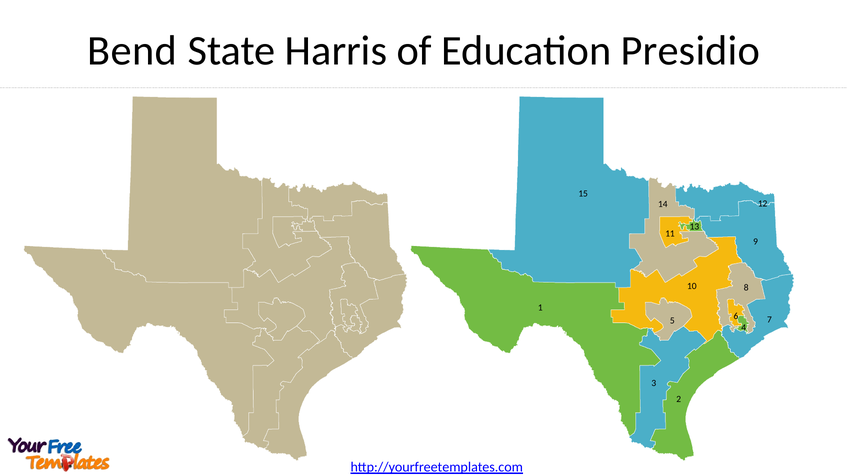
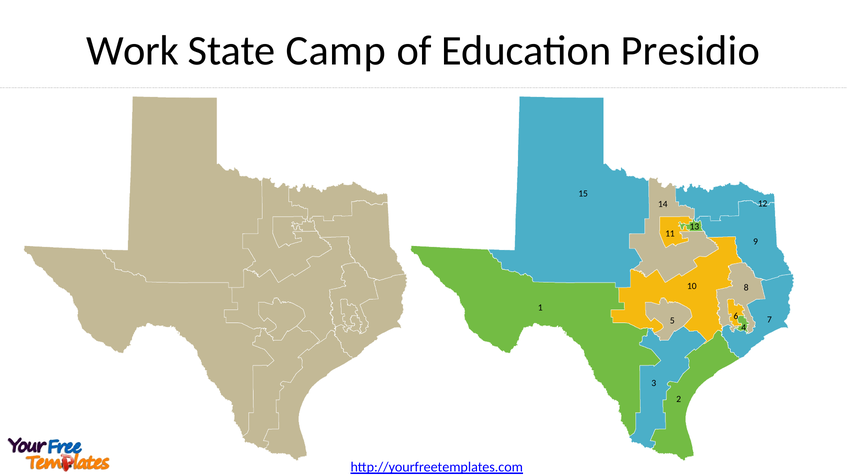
Bend: Bend -> Work
Harris: Harris -> Camp
